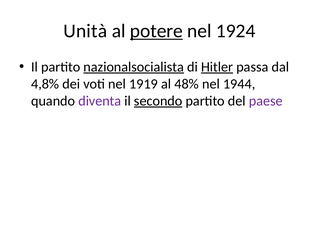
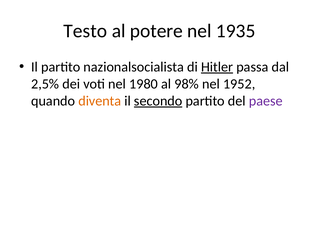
Unità: Unità -> Testo
potere underline: present -> none
1924: 1924 -> 1935
nazionalsocialista underline: present -> none
4,8%: 4,8% -> 2,5%
1919: 1919 -> 1980
48%: 48% -> 98%
1944: 1944 -> 1952
diventa colour: purple -> orange
